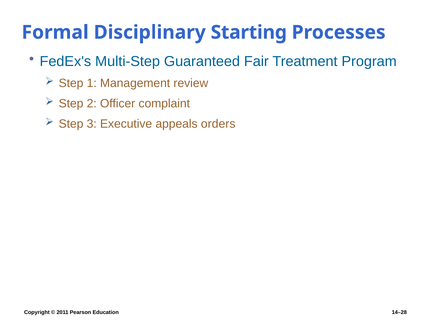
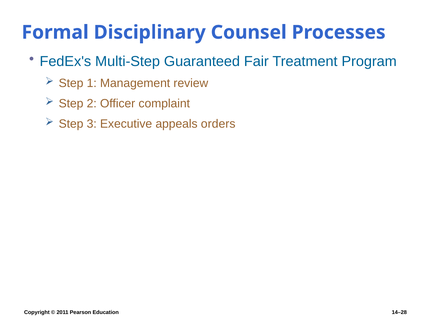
Starting: Starting -> Counsel
